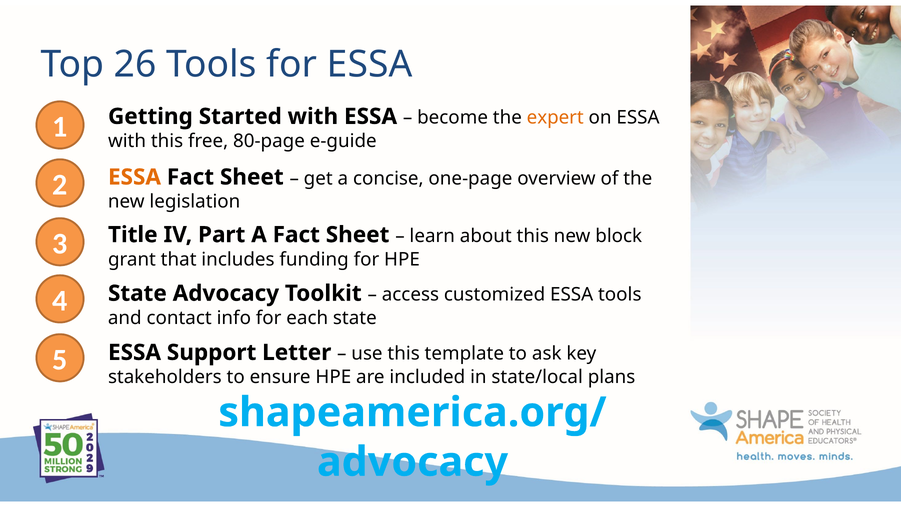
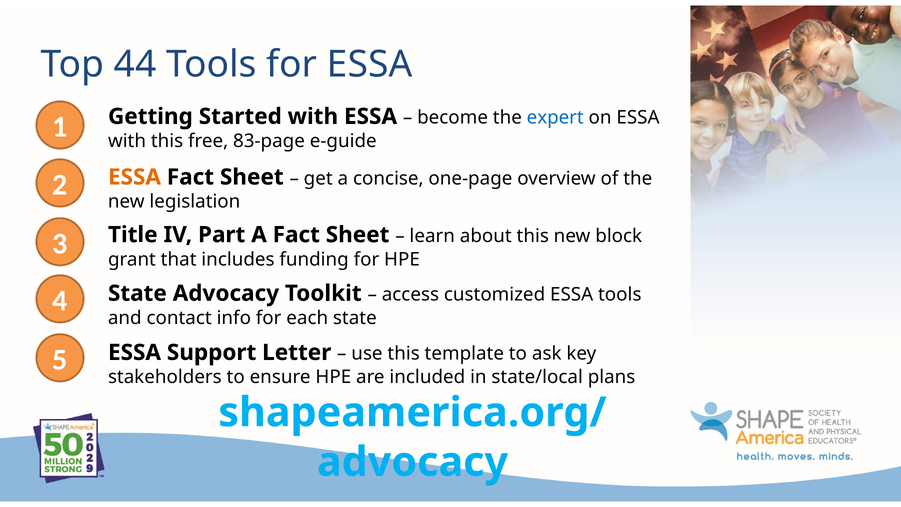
26: 26 -> 44
expert colour: orange -> blue
80-page: 80-page -> 83-page
